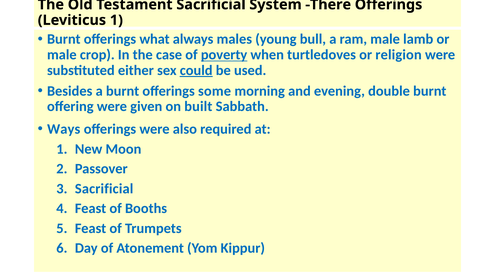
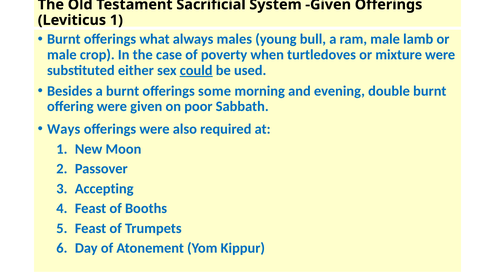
System There: There -> Given
poverty underline: present -> none
religion: religion -> mixture
built: built -> poor
Sacrificial at (104, 189): Sacrificial -> Accepting
